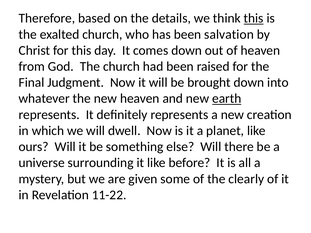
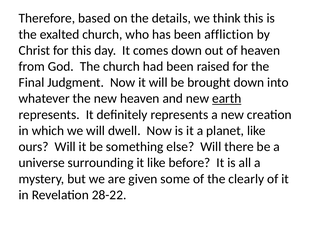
this at (254, 18) underline: present -> none
salvation: salvation -> affliction
11-22: 11-22 -> 28-22
